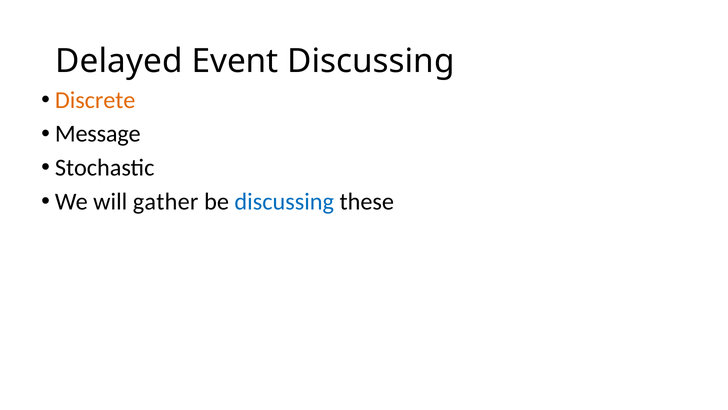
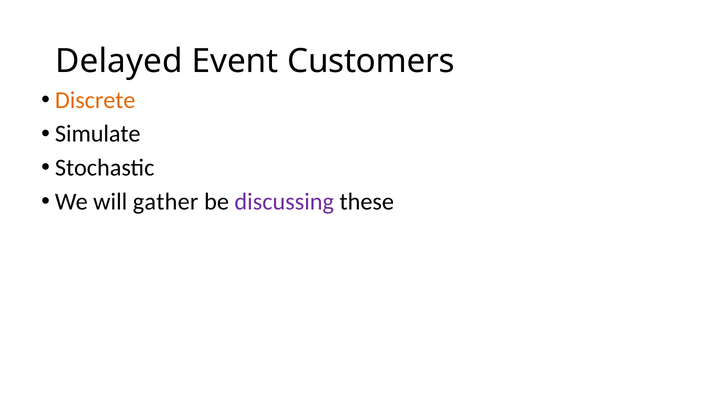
Event Discussing: Discussing -> Customers
Message: Message -> Simulate
discussing at (284, 201) colour: blue -> purple
